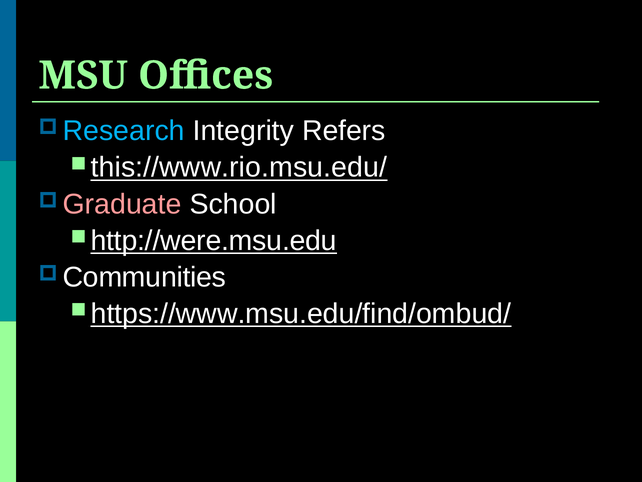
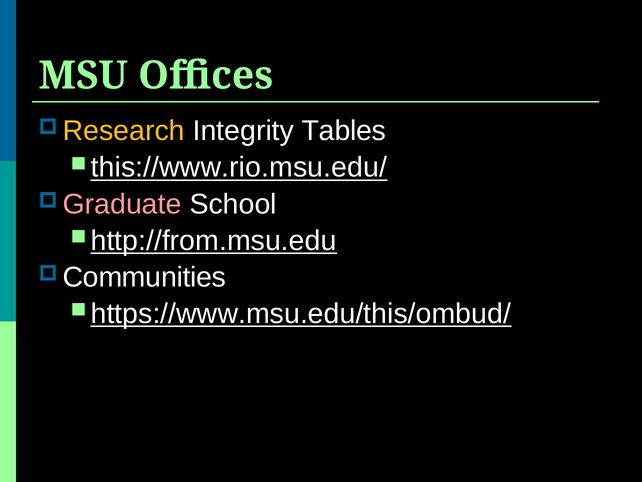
Research colour: light blue -> yellow
Refers: Refers -> Tables
http://were.msu.edu: http://were.msu.edu -> http://from.msu.edu
https://www.msu.edu/find/ombud/: https://www.msu.edu/find/ombud/ -> https://www.msu.edu/this/ombud/
